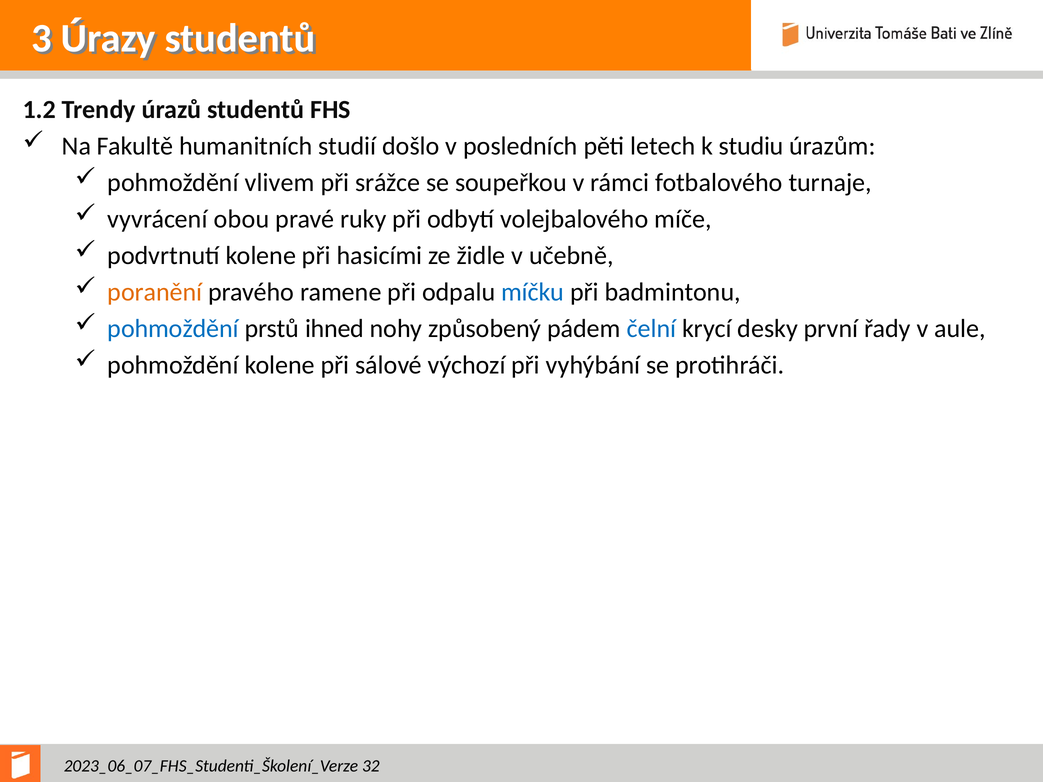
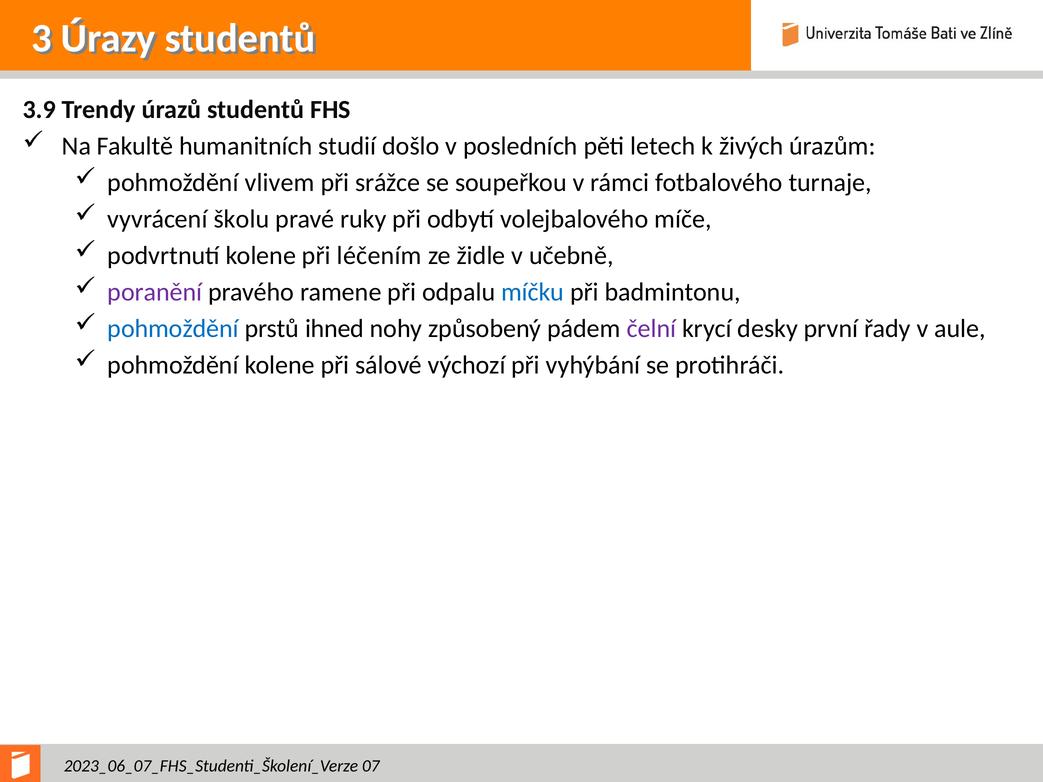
1.2: 1.2 -> 3.9
studiu: studiu -> živých
obou: obou -> školu
hasicími: hasicími -> léčením
poranění colour: orange -> purple
čelní colour: blue -> purple
32: 32 -> 07
